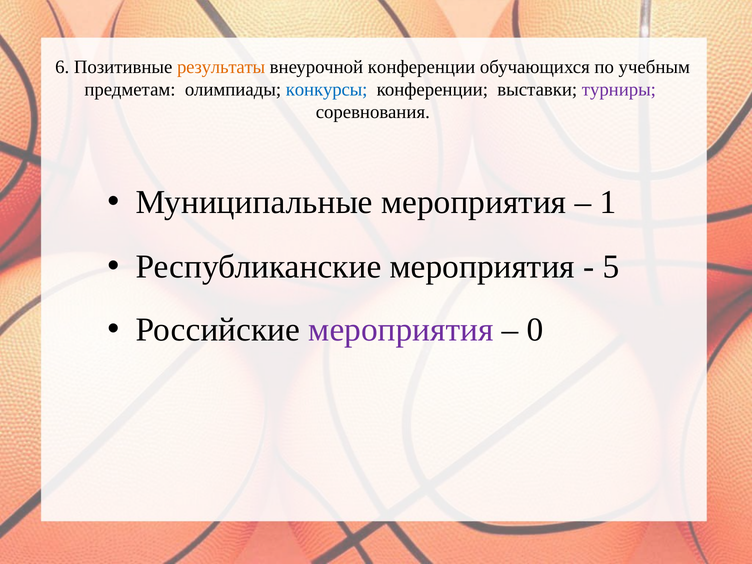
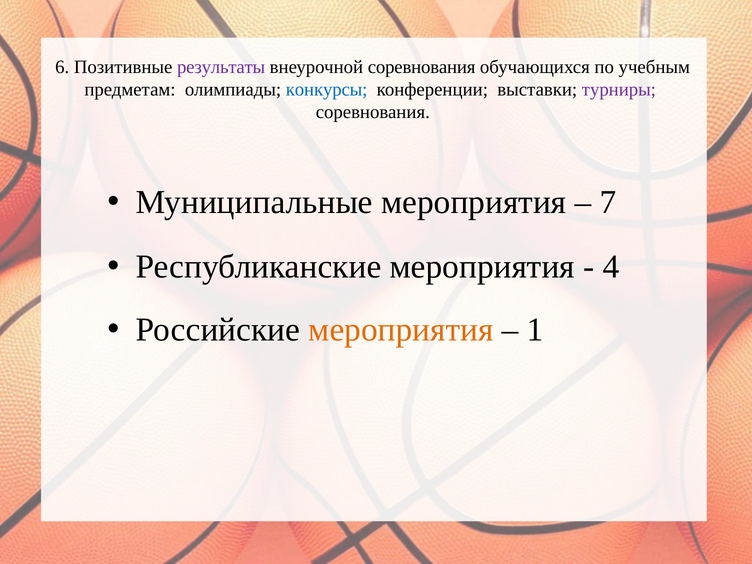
результаты colour: orange -> purple
внеурочной конференции: конференции -> соревнования
1: 1 -> 7
5: 5 -> 4
мероприятия at (401, 330) colour: purple -> orange
0: 0 -> 1
